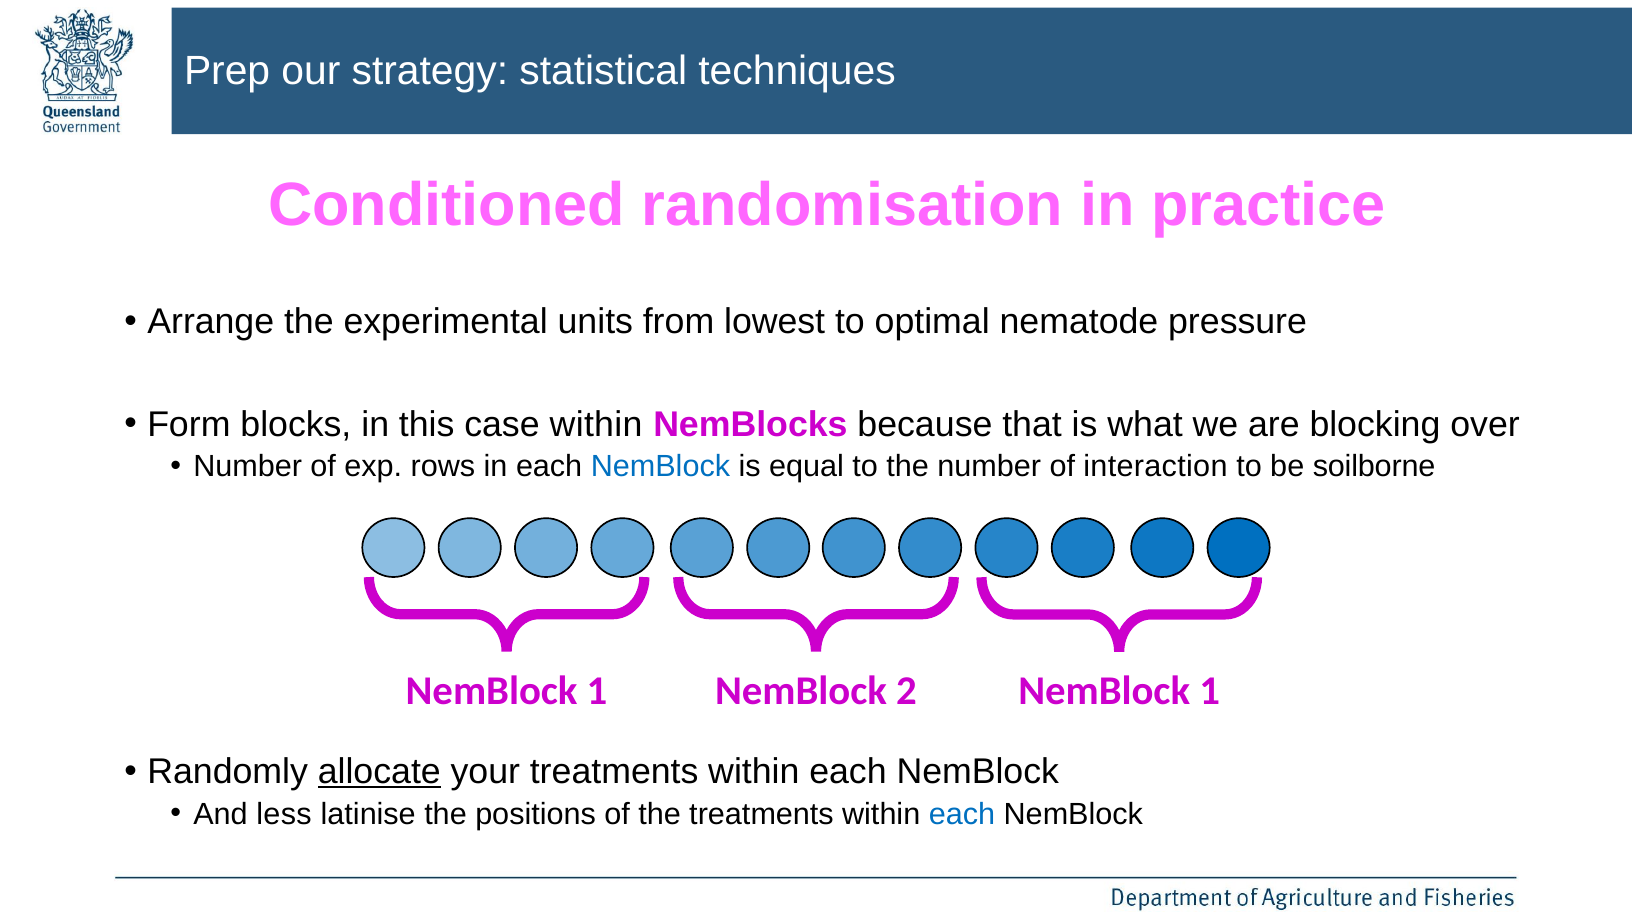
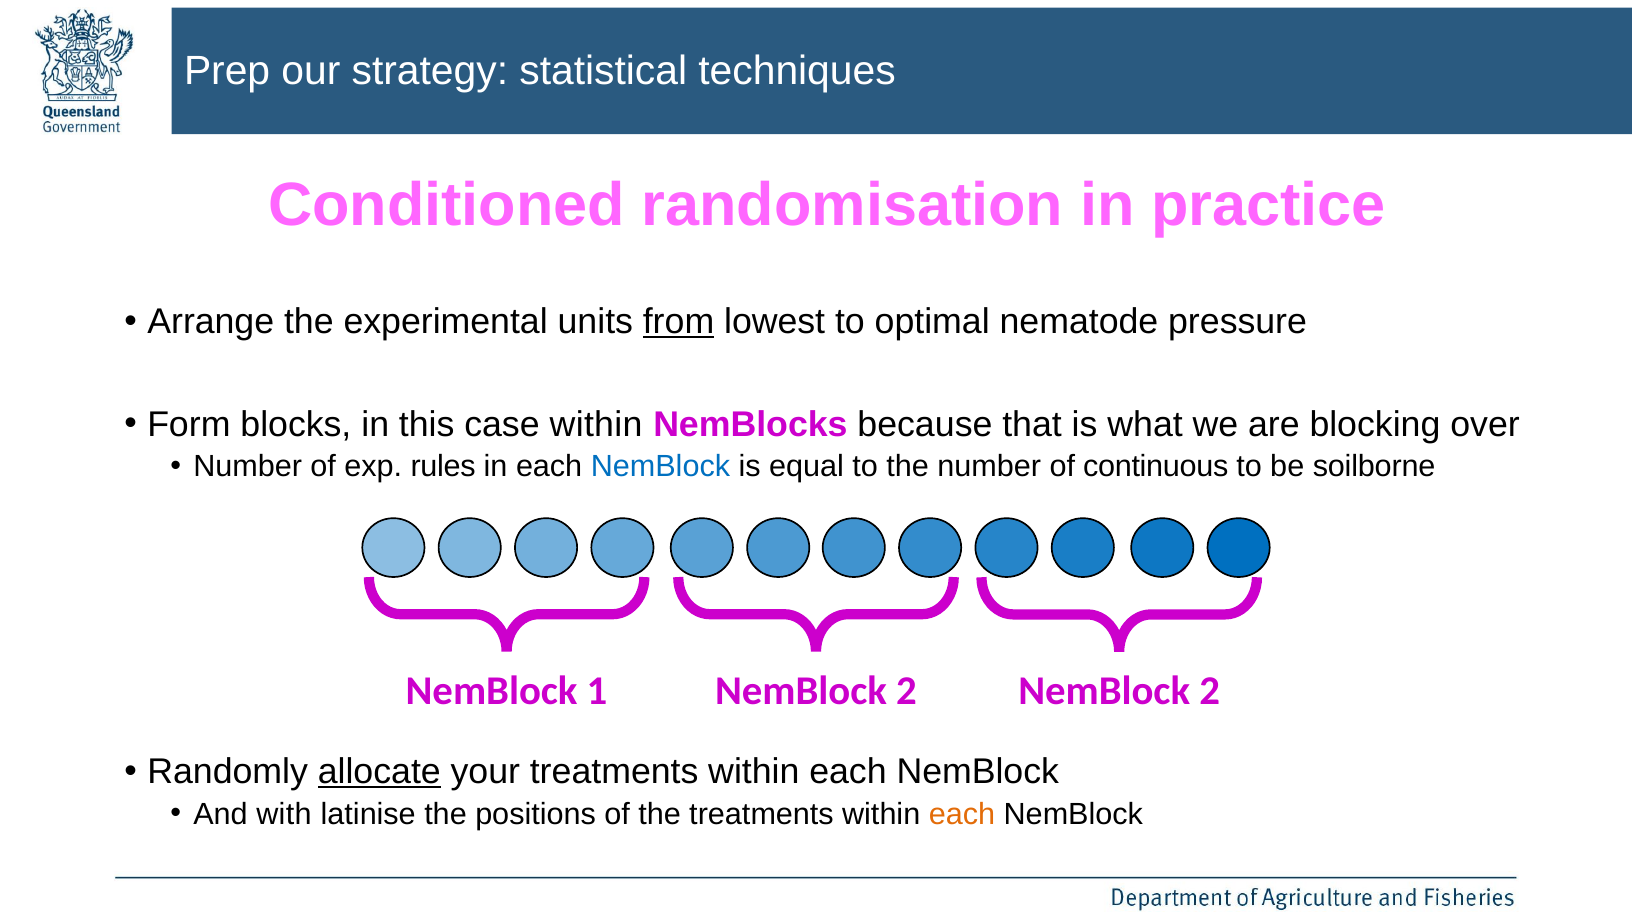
from underline: none -> present
rows: rows -> rules
interaction: interaction -> continuous
2 NemBlock 1: 1 -> 2
less: less -> with
each at (962, 814) colour: blue -> orange
